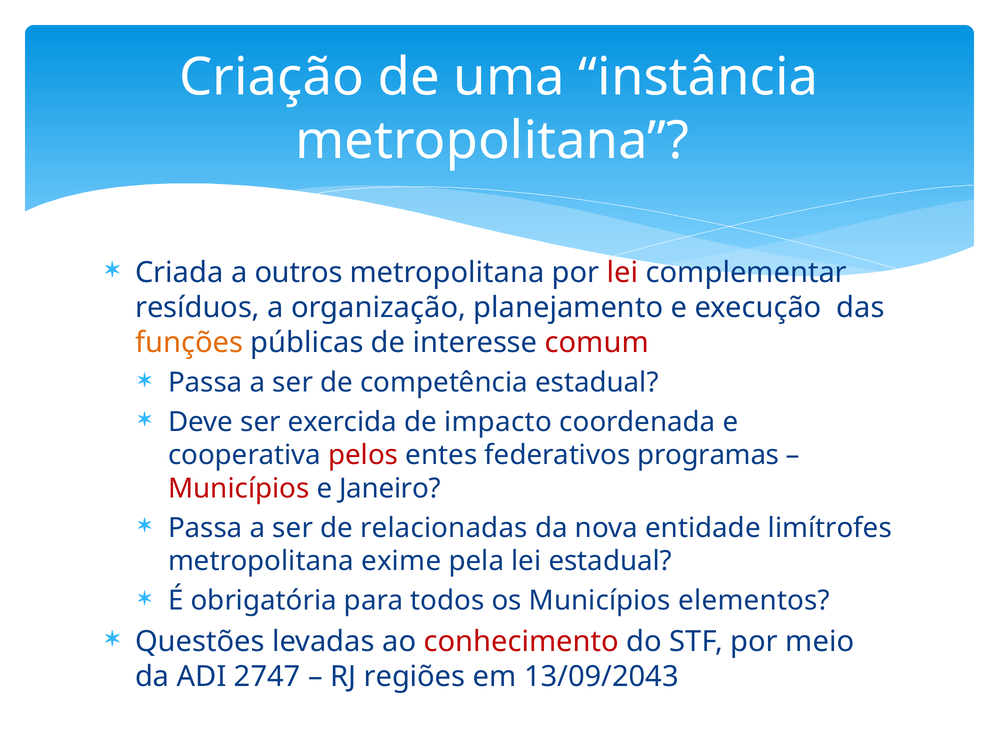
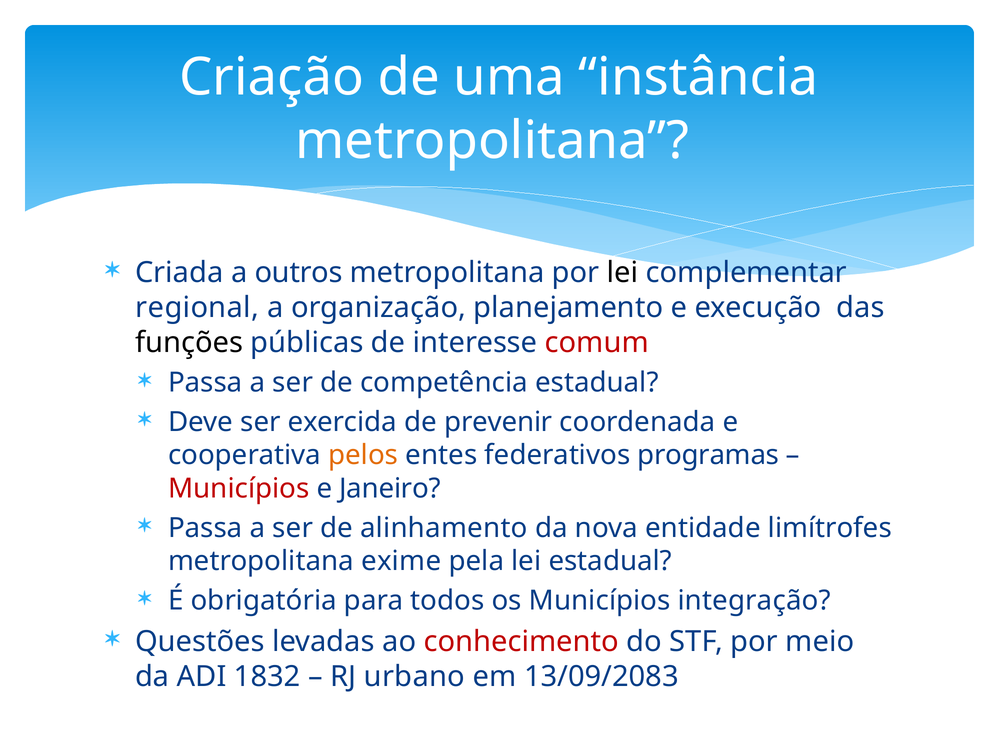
lei at (623, 272) colour: red -> black
resíduos: resíduos -> regional
funções colour: orange -> black
impacto: impacto -> prevenir
pelos colour: red -> orange
relacionadas: relacionadas -> alinhamento
elementos: elementos -> integração
2747: 2747 -> 1832
regiões: regiões -> urbano
13/09/2043: 13/09/2043 -> 13/09/2083
